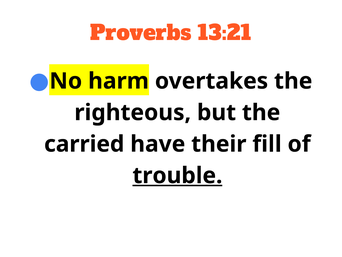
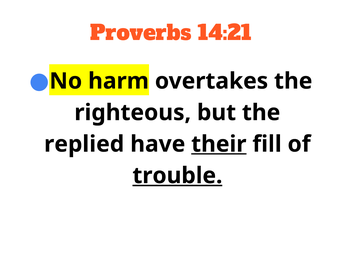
13:21: 13:21 -> 14:21
carried: carried -> replied
their underline: none -> present
